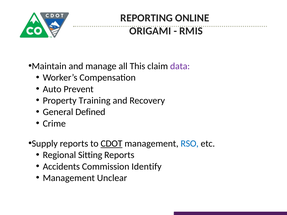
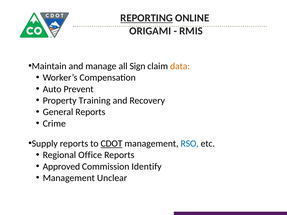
REPORTING underline: none -> present
This: This -> Sign
data colour: purple -> orange
General Defined: Defined -> Reports
Sitting: Sitting -> Office
Accidents: Accidents -> Approved
